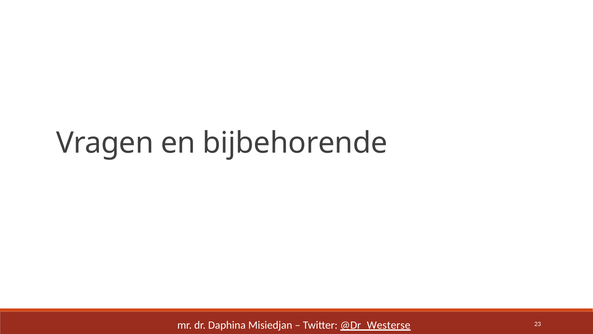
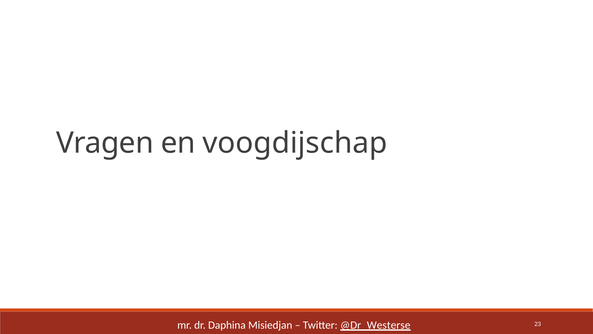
bijbehorende: bijbehorende -> voogdijschap
